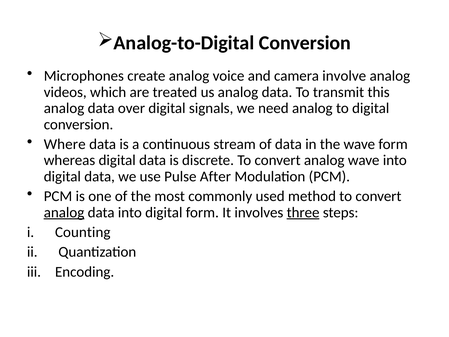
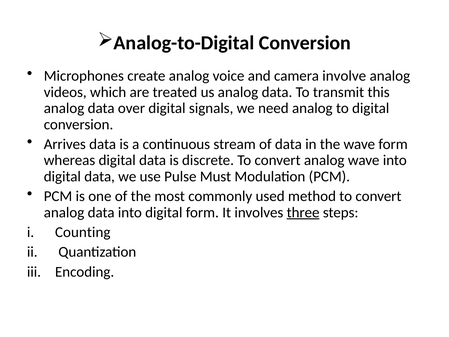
Where: Where -> Arrives
After: After -> Must
analog at (64, 212) underline: present -> none
